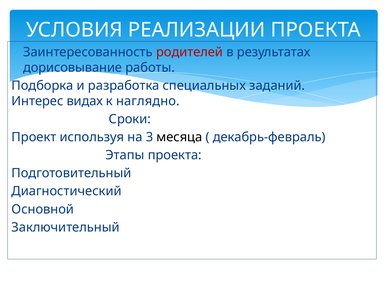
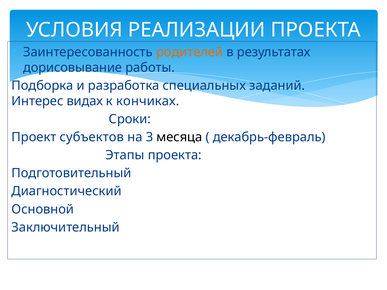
родителей colour: red -> orange
наглядно: наглядно -> кончиках
используя: используя -> субъектов
